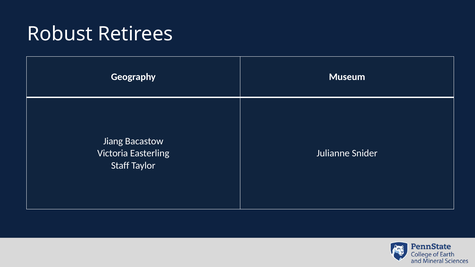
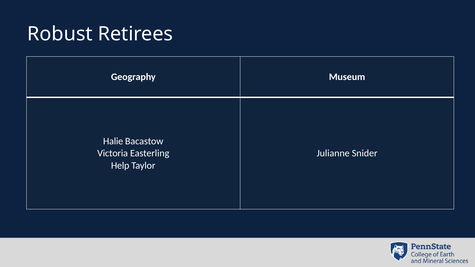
Jiang: Jiang -> Halie
Staff: Staff -> Help
